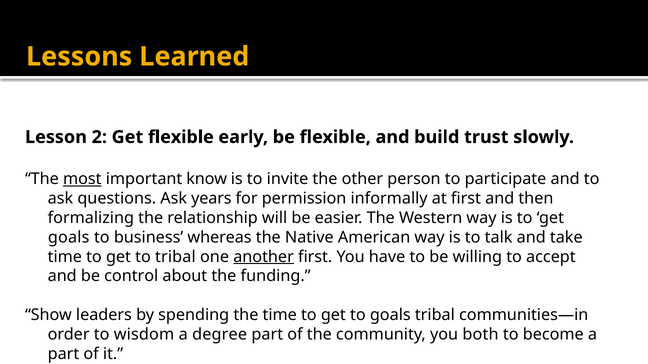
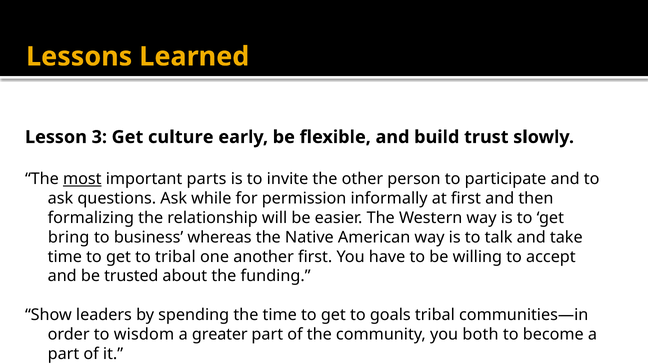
2: 2 -> 3
Get flexible: flexible -> culture
know: know -> parts
years: years -> while
goals at (69, 238): goals -> bring
another underline: present -> none
control: control -> trusted
degree: degree -> greater
